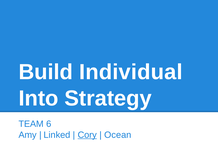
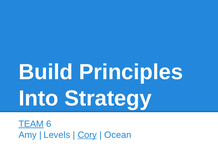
Individual: Individual -> Principles
TEAM underline: none -> present
Linked: Linked -> Levels
